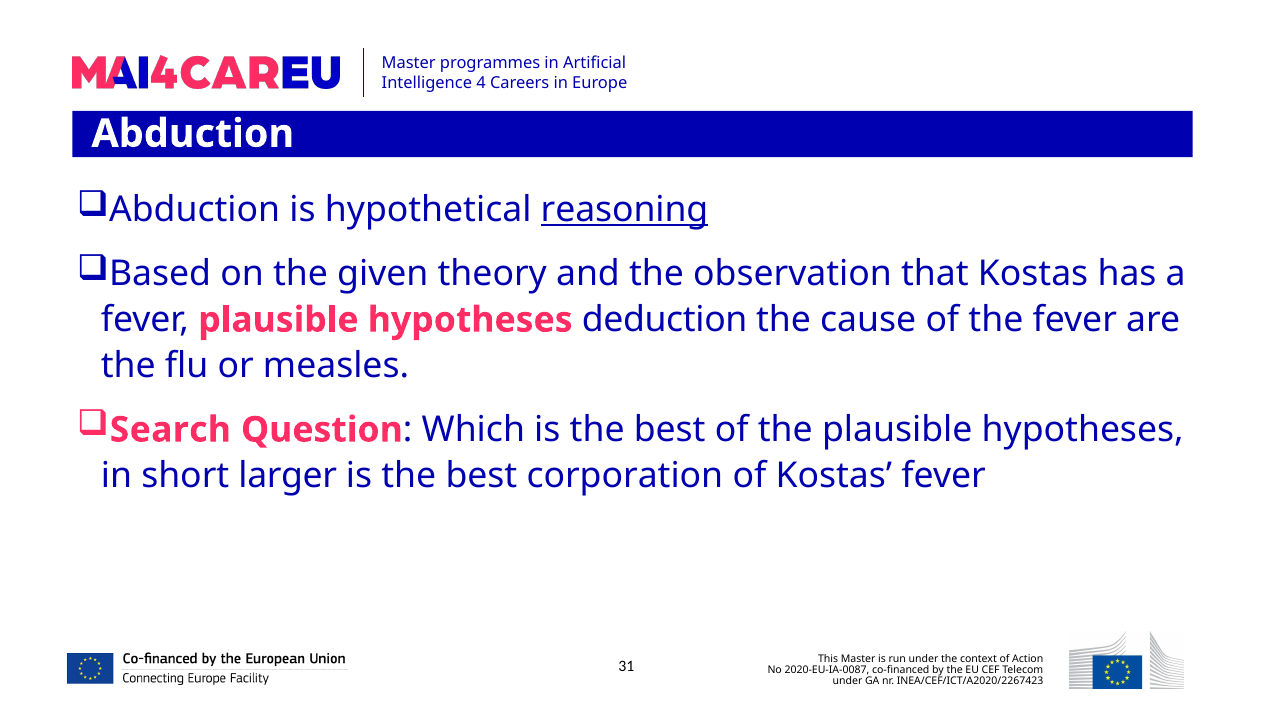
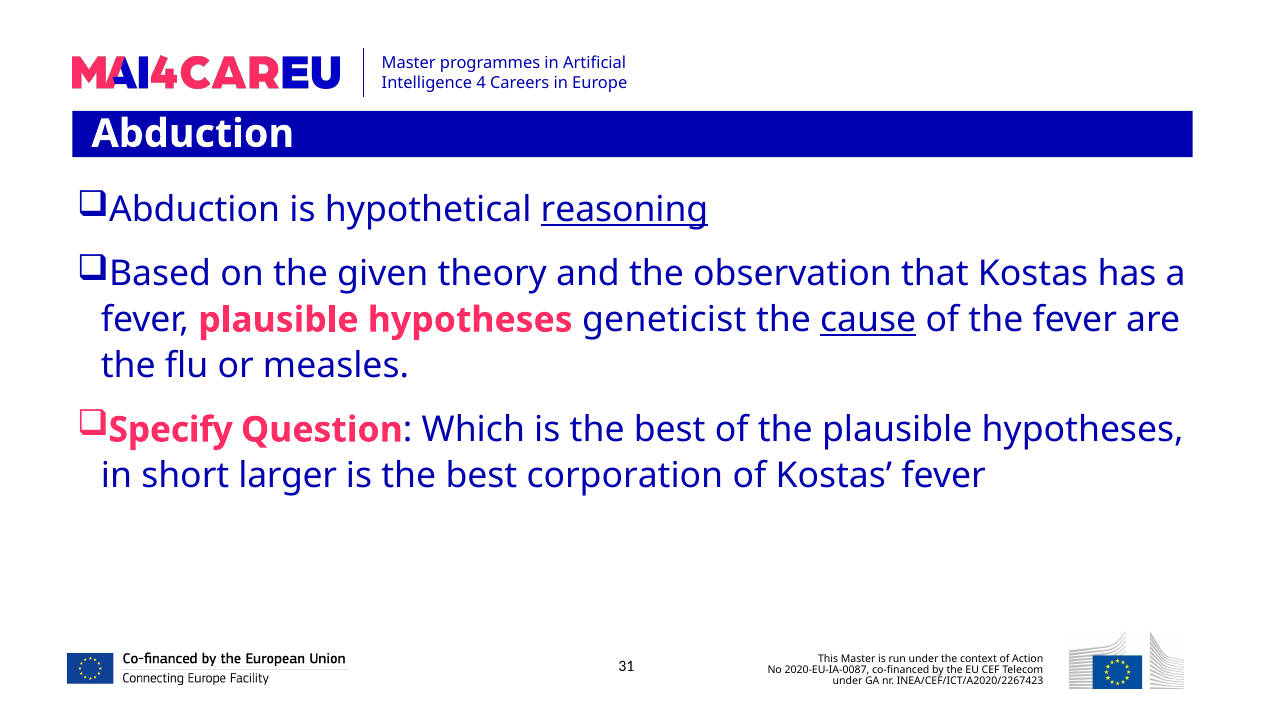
deduction: deduction -> geneticist
cause underline: none -> present
Search: Search -> Specify
